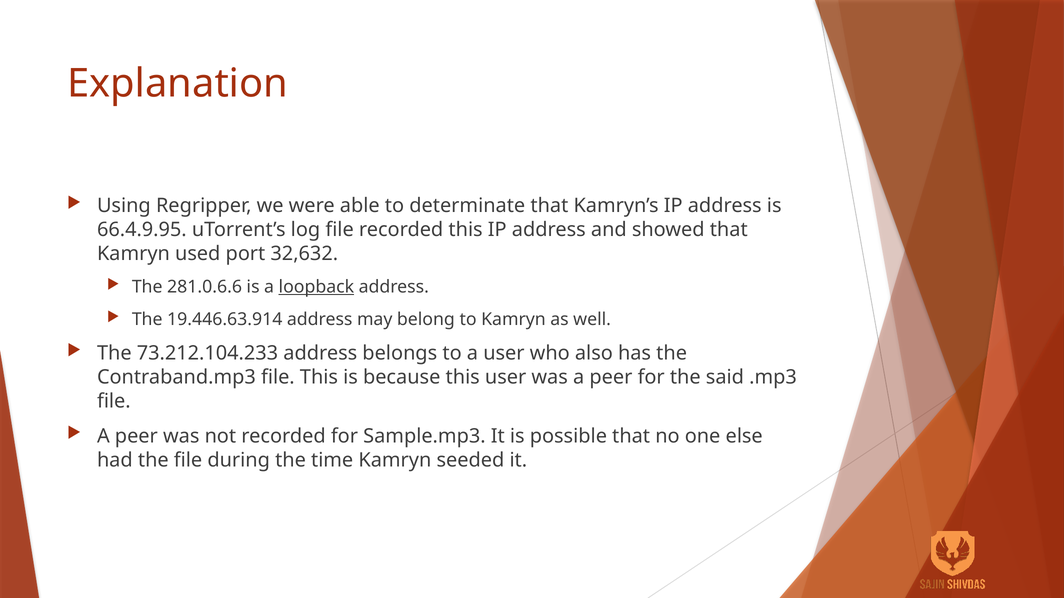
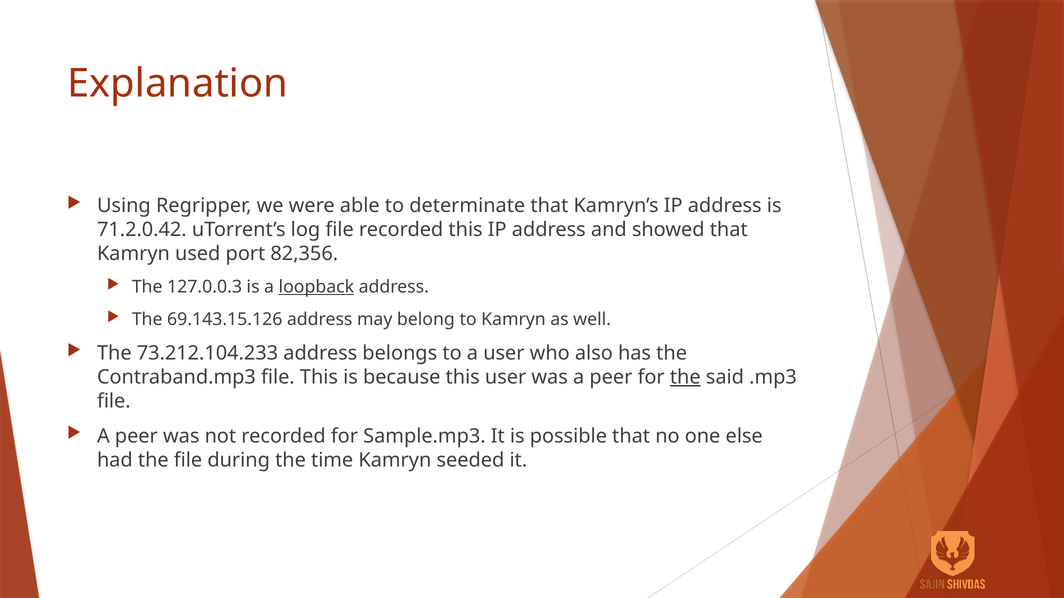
66.4.9.95: 66.4.9.95 -> 71.2.0.42
32,632: 32,632 -> 82,356
281.0.6.6: 281.0.6.6 -> 127.0.0.3
19.446.63.914: 19.446.63.914 -> 69.143.15.126
the at (685, 377) underline: none -> present
